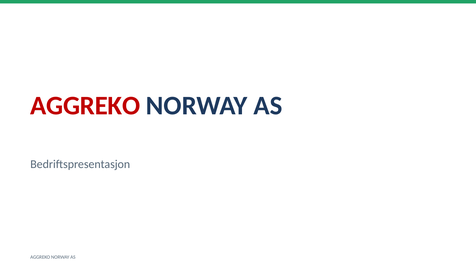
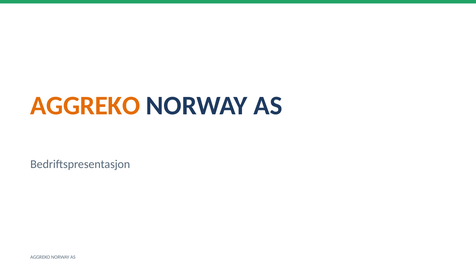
AGGREKO at (85, 106) colour: red -> orange
